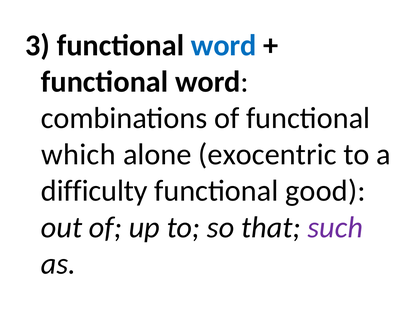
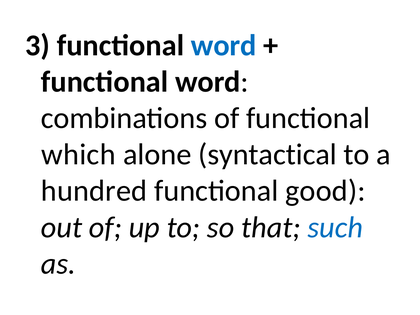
exocentric: exocentric -> syntactical
difficulty: difficulty -> hundred
such colour: purple -> blue
